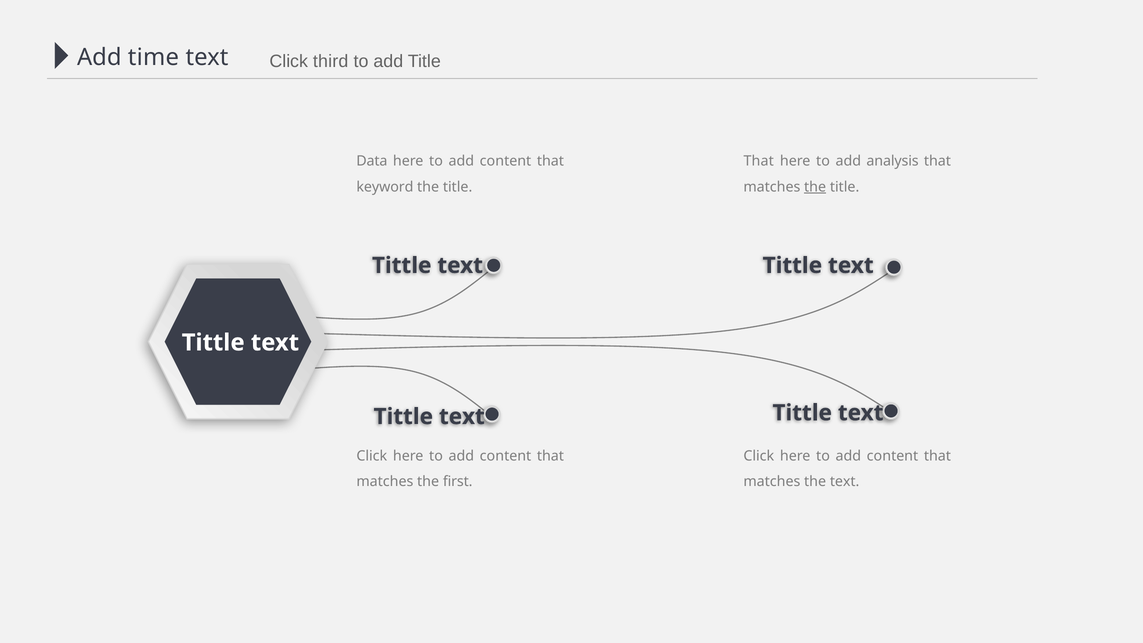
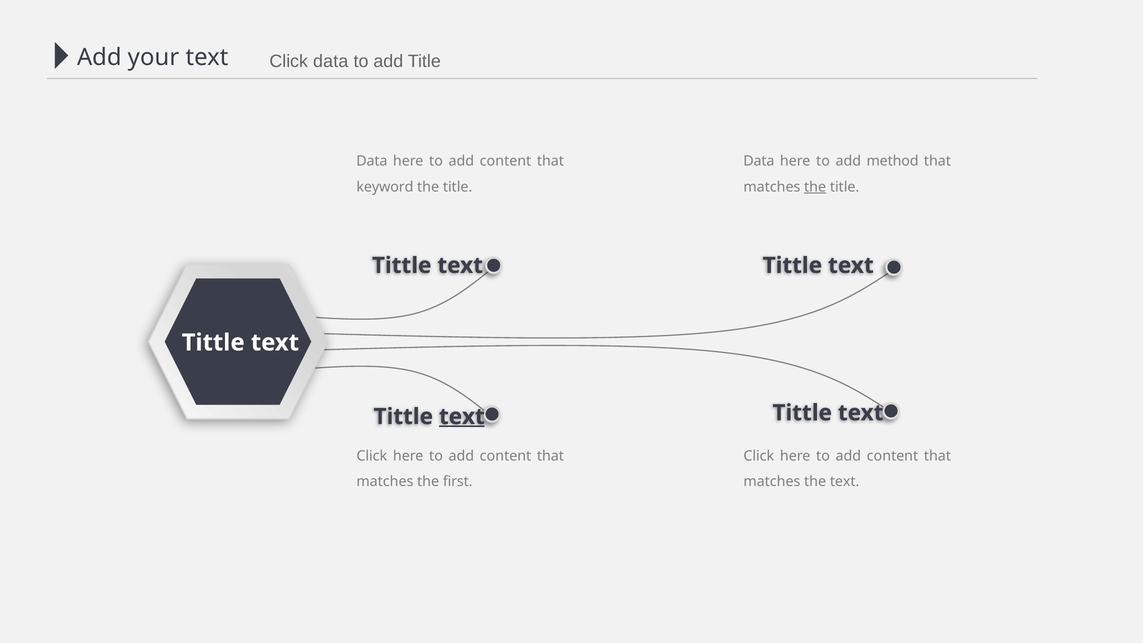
time: time -> your
Click third: third -> data
That at (759, 161): That -> Data
analysis: analysis -> method
text at (462, 417) underline: none -> present
